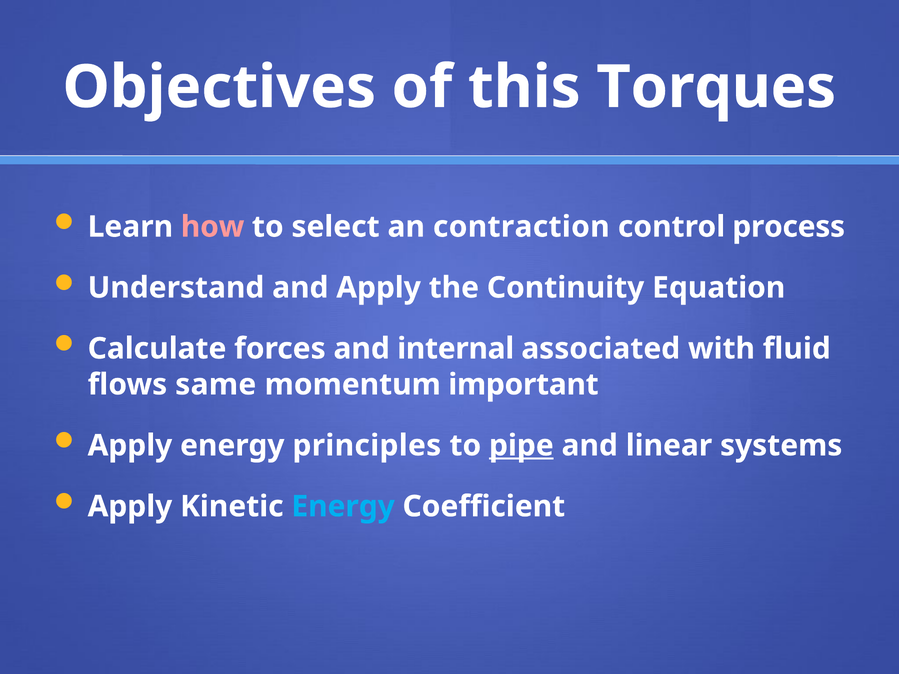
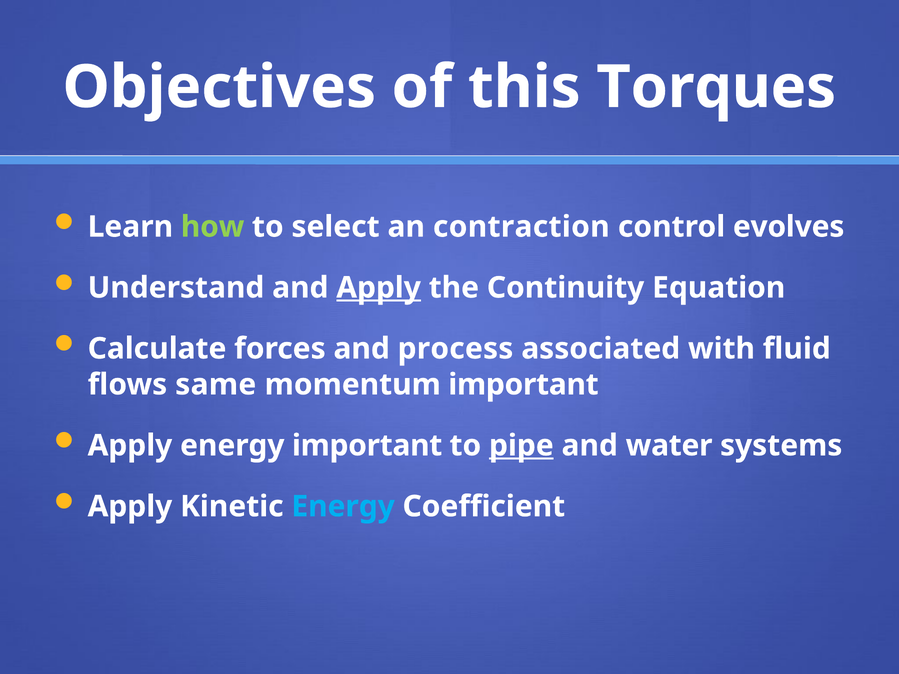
how colour: pink -> light green
process: process -> evolves
Apply at (379, 288) underline: none -> present
internal: internal -> process
energy principles: principles -> important
linear: linear -> water
